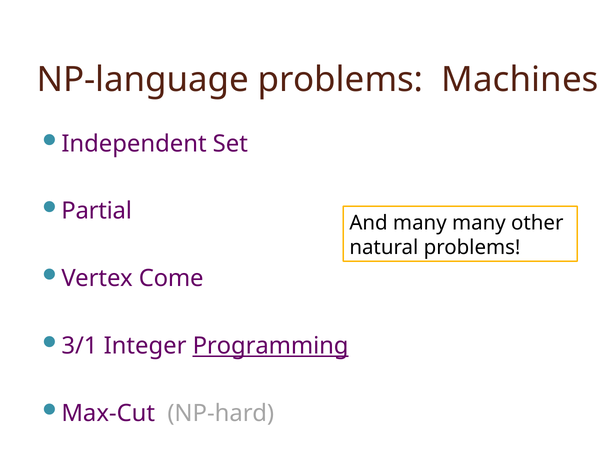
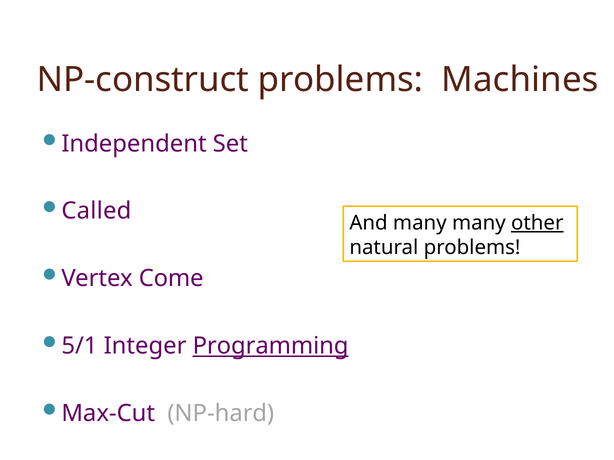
NP-language: NP-language -> NP-construct
Partial: Partial -> Called
other underline: none -> present
3/1: 3/1 -> 5/1
